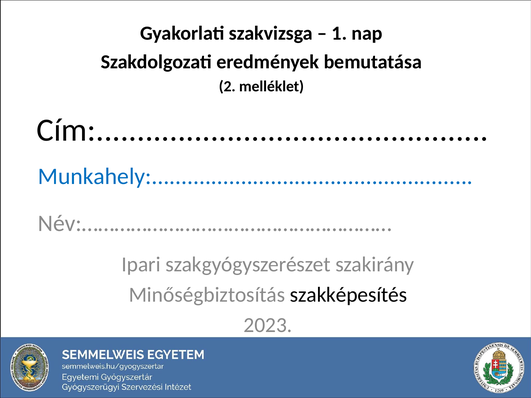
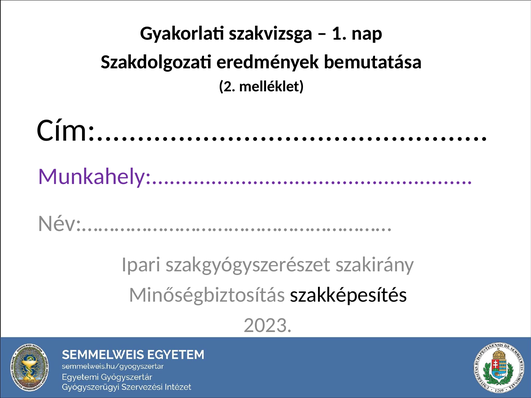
Munkahely colour: blue -> purple
